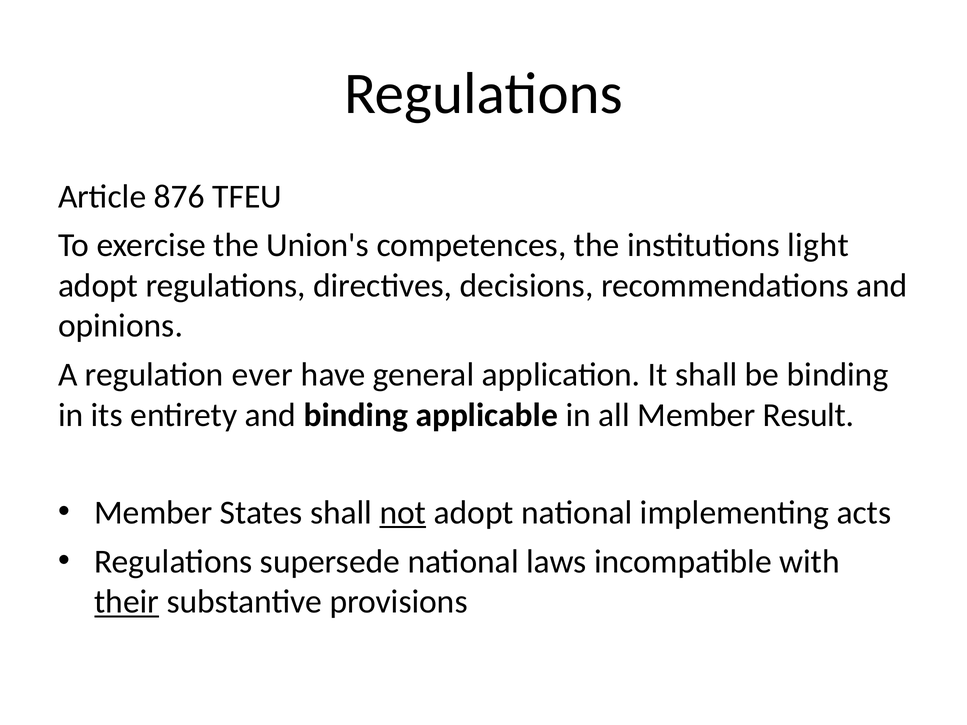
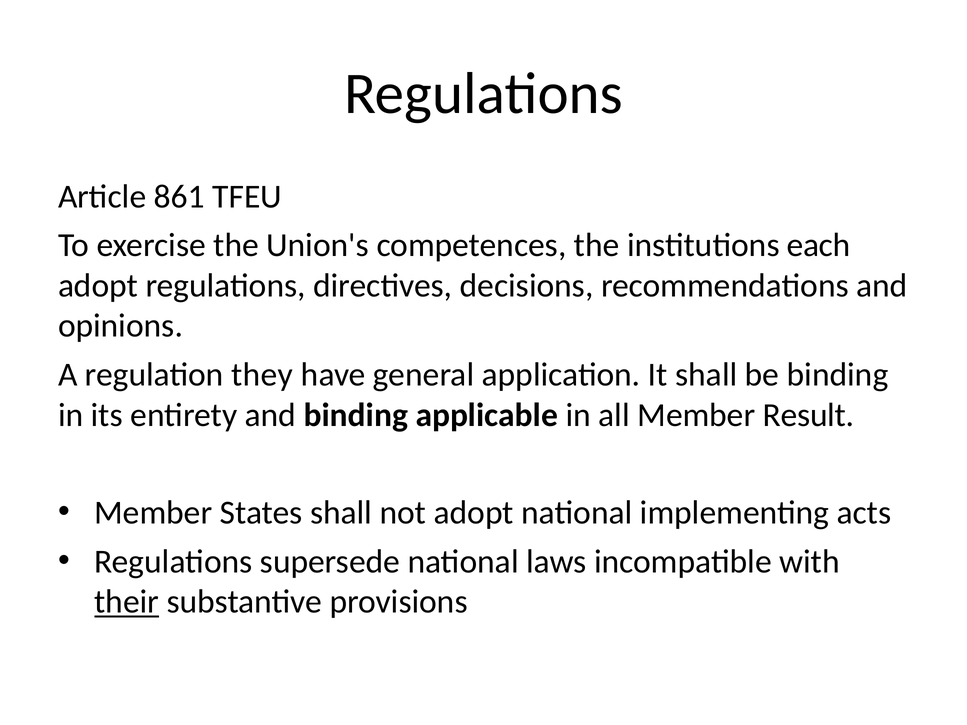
876: 876 -> 861
light: light -> each
ever: ever -> they
not underline: present -> none
